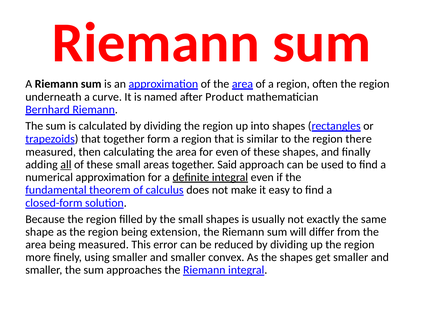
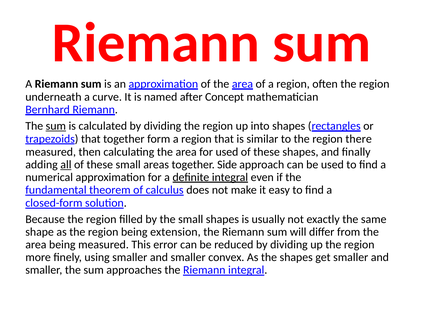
Product: Product -> Concept
sum at (56, 126) underline: none -> present
for even: even -> used
Said: Said -> Side
